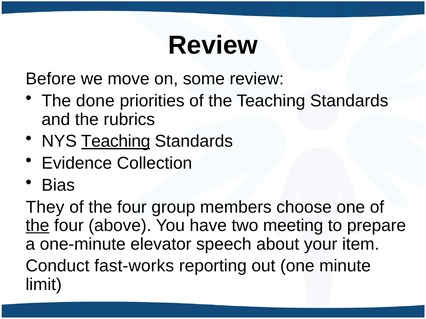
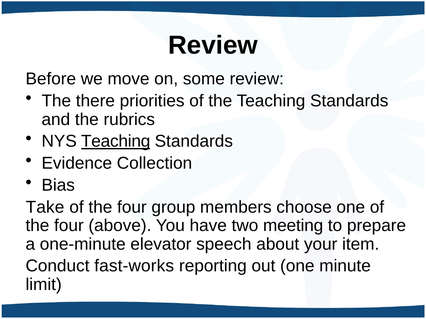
done: done -> there
They: They -> Take
the at (37, 226) underline: present -> none
